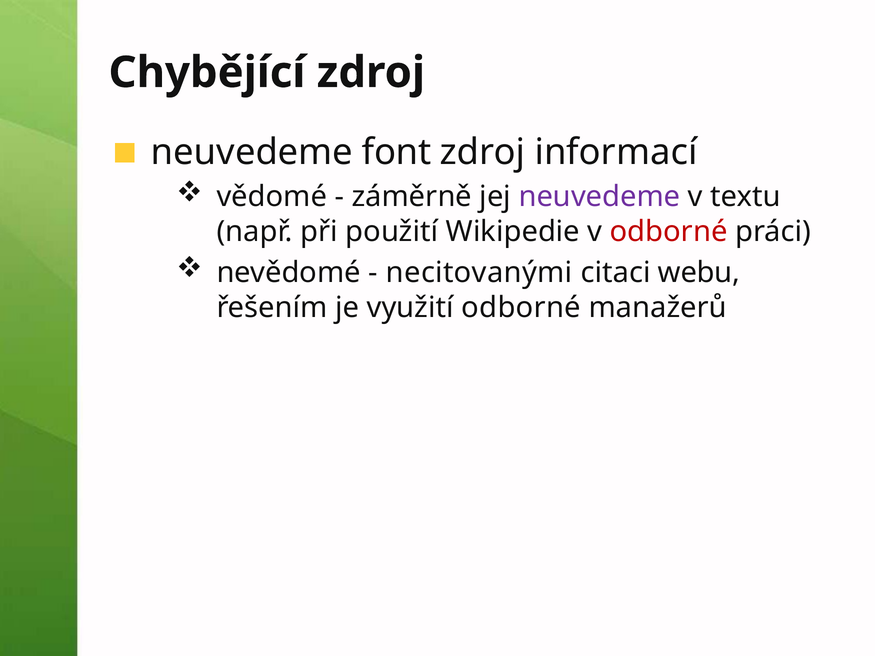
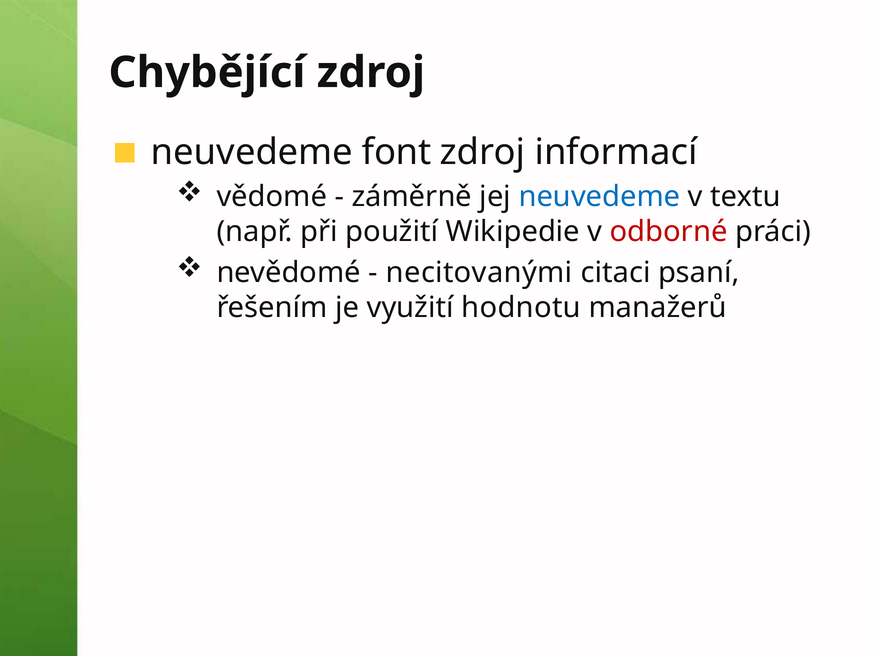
neuvedeme at (599, 197) colour: purple -> blue
webu: webu -> psaní
využití odborné: odborné -> hodnotu
